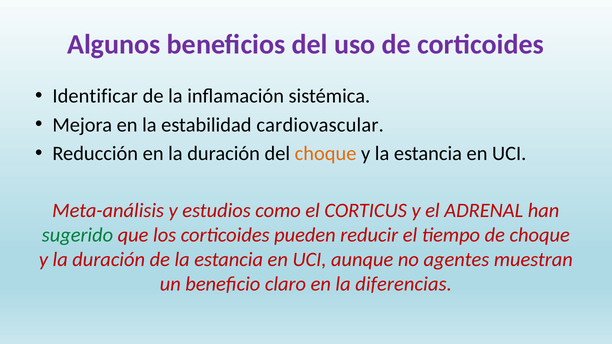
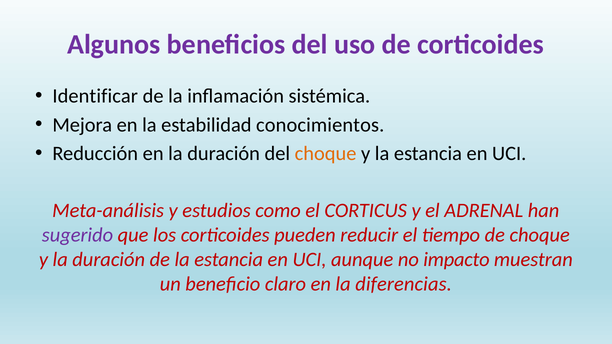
cardiovascular: cardiovascular -> conocimientos
sugerido colour: green -> purple
agentes: agentes -> impacto
